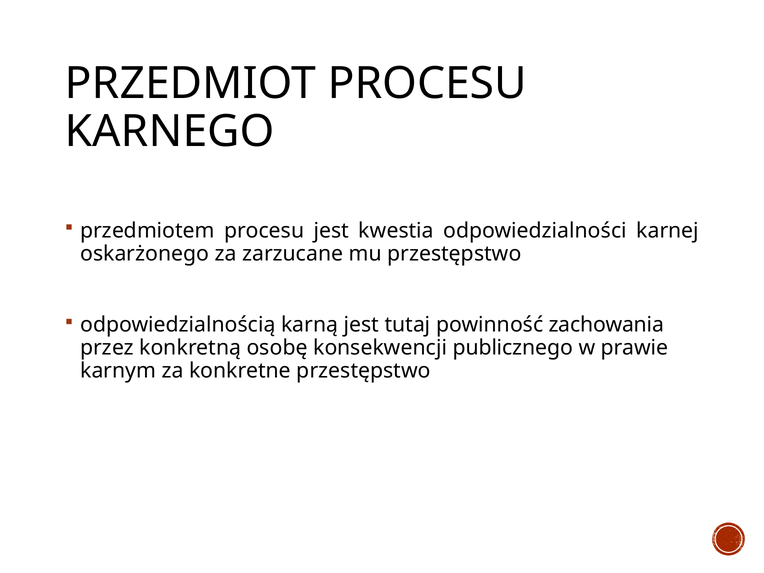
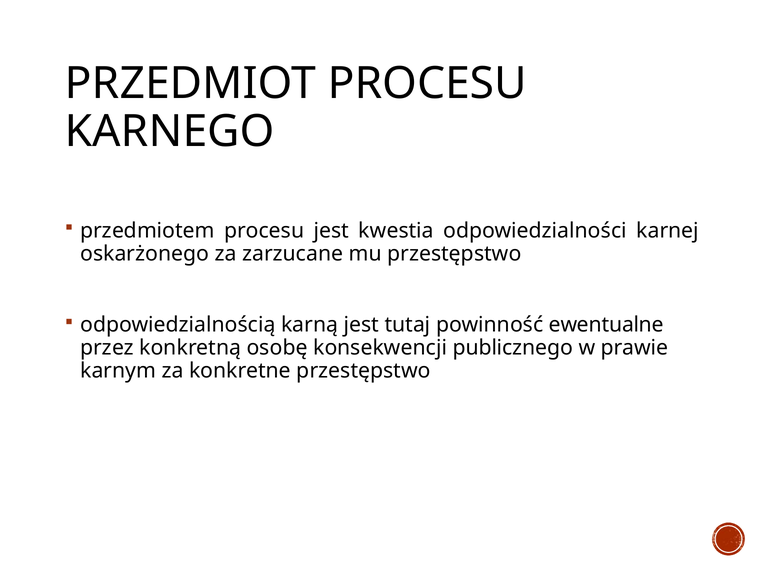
zachowania: zachowania -> ewentualne
